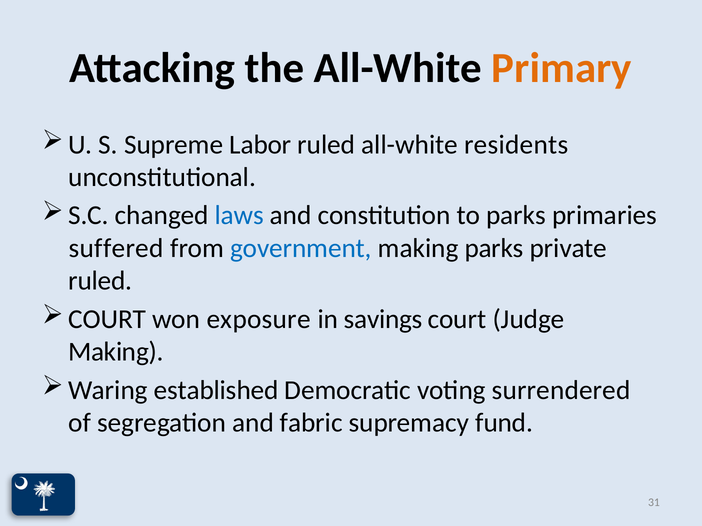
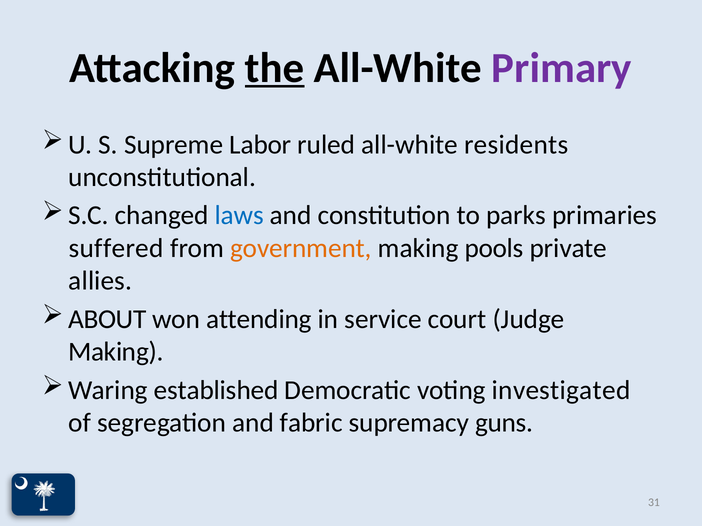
the underline: none -> present
Primary colour: orange -> purple
government colour: blue -> orange
making parks: parks -> pools
ruled at (100, 281): ruled -> allies
COURT at (107, 319): COURT -> ABOUT
exposure: exposure -> attending
savings: savings -> service
surrendered: surrendered -> investigated
fund: fund -> guns
